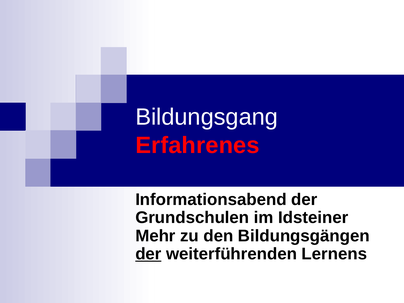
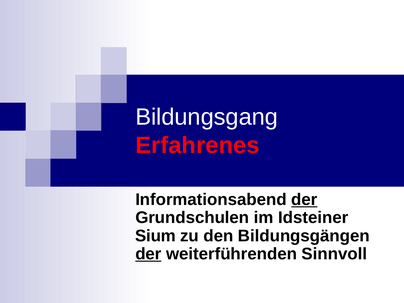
der at (304, 200) underline: none -> present
Mehr: Mehr -> Sium
Lernens: Lernens -> Sinnvoll
